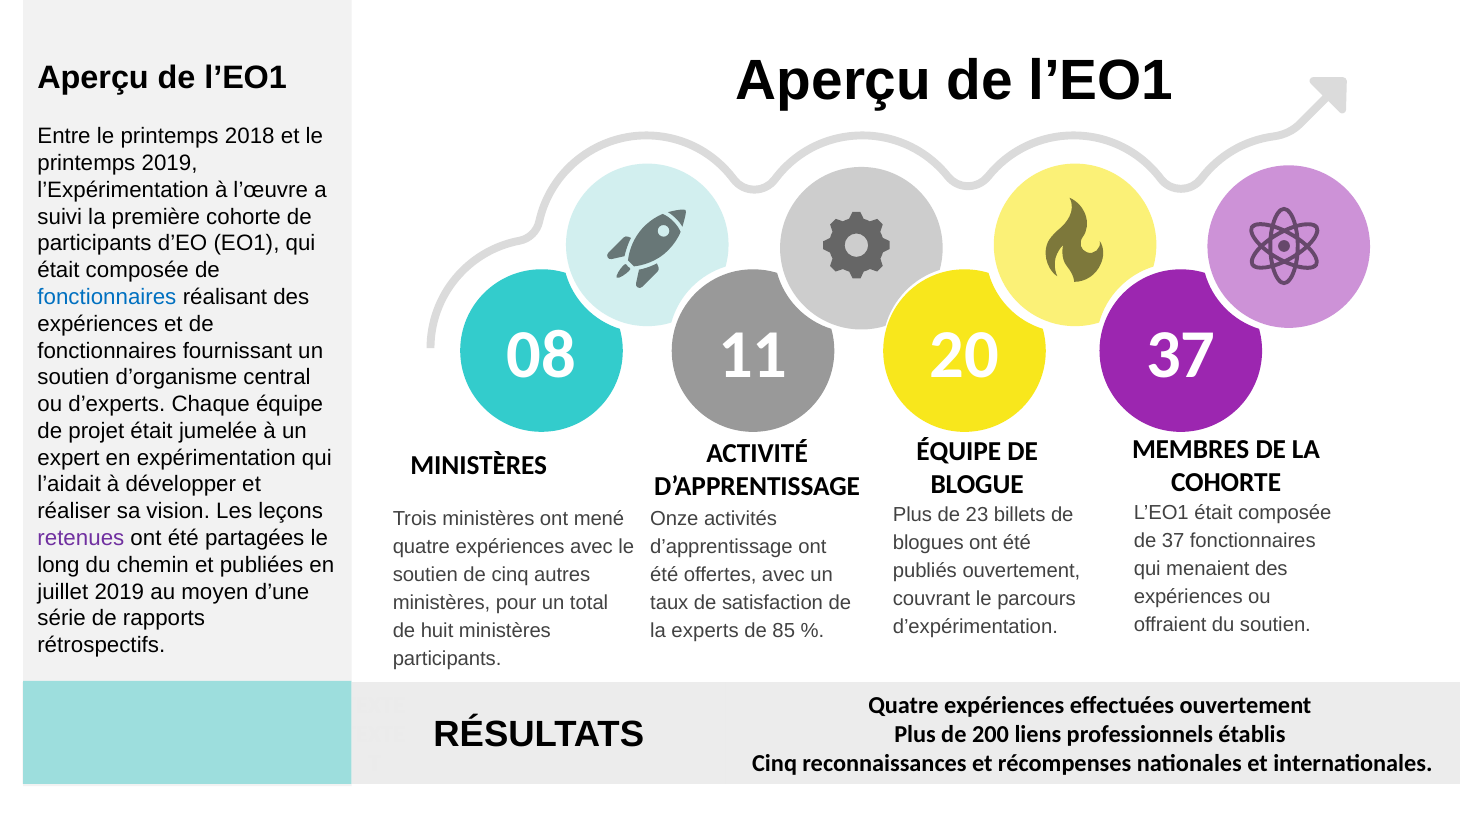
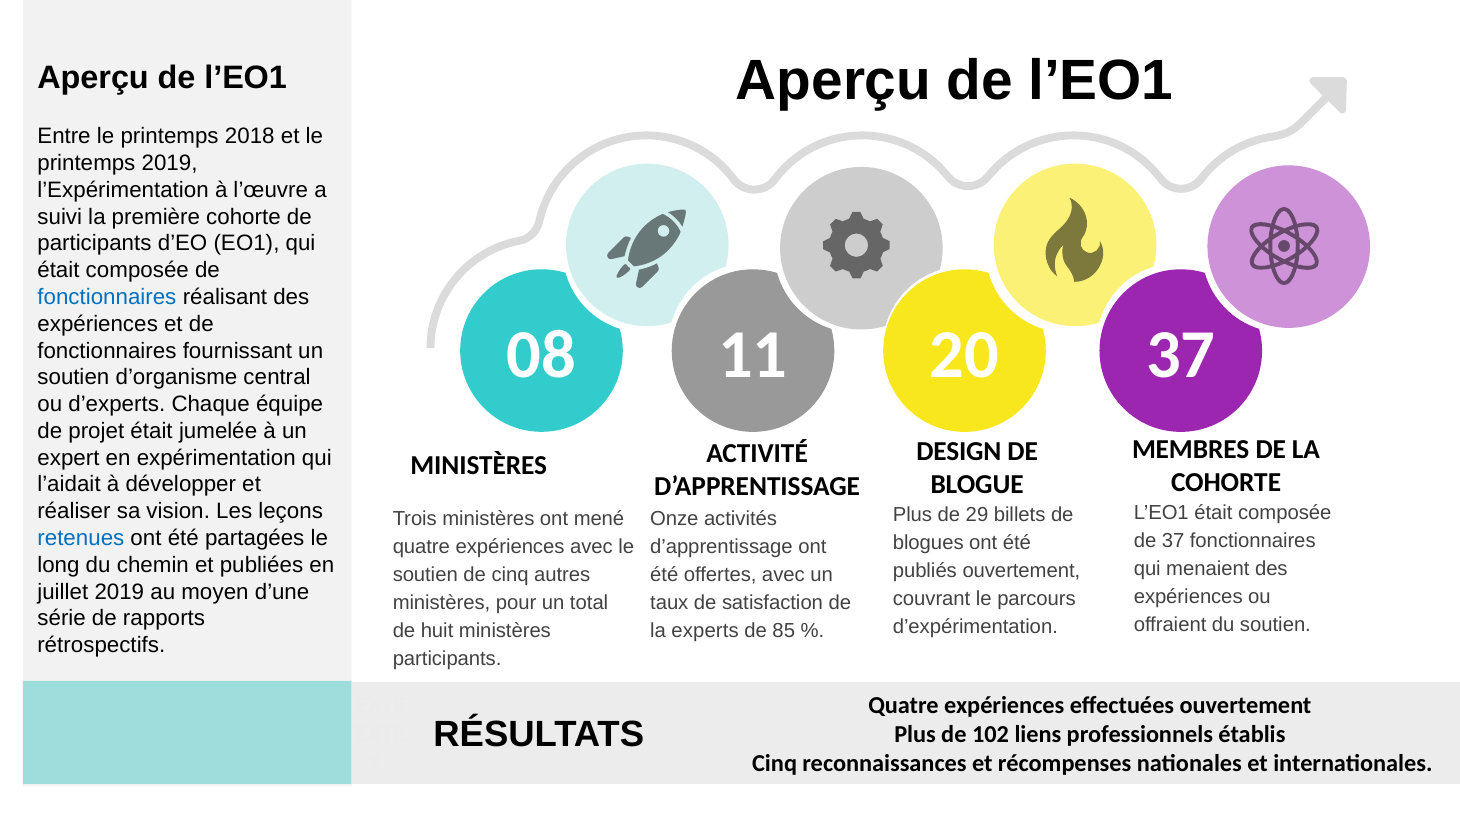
ÉQUIPE at (959, 452): ÉQUIPE -> DESIGN
23: 23 -> 29
retenues colour: purple -> blue
200: 200 -> 102
